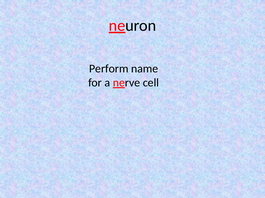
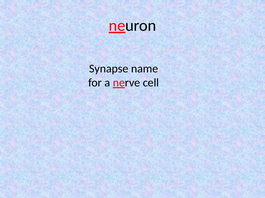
Perform: Perform -> Synapse
